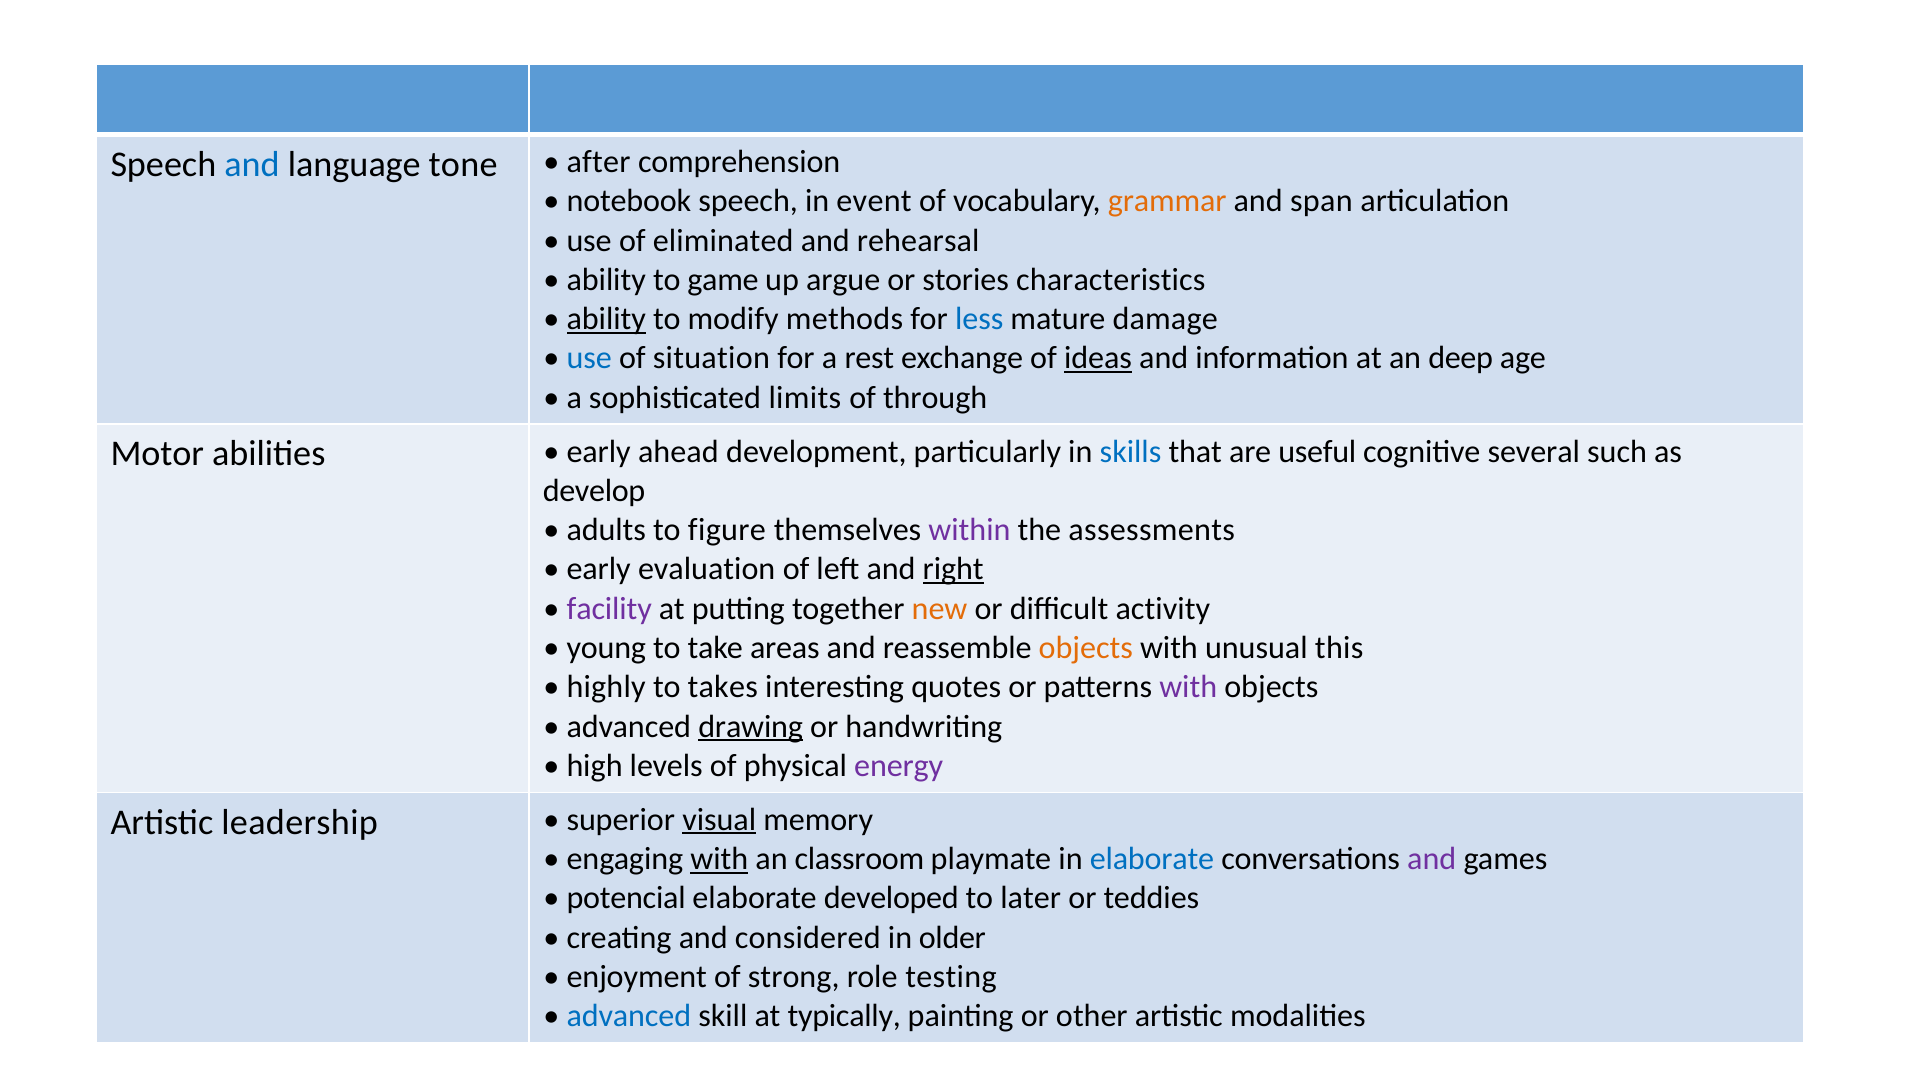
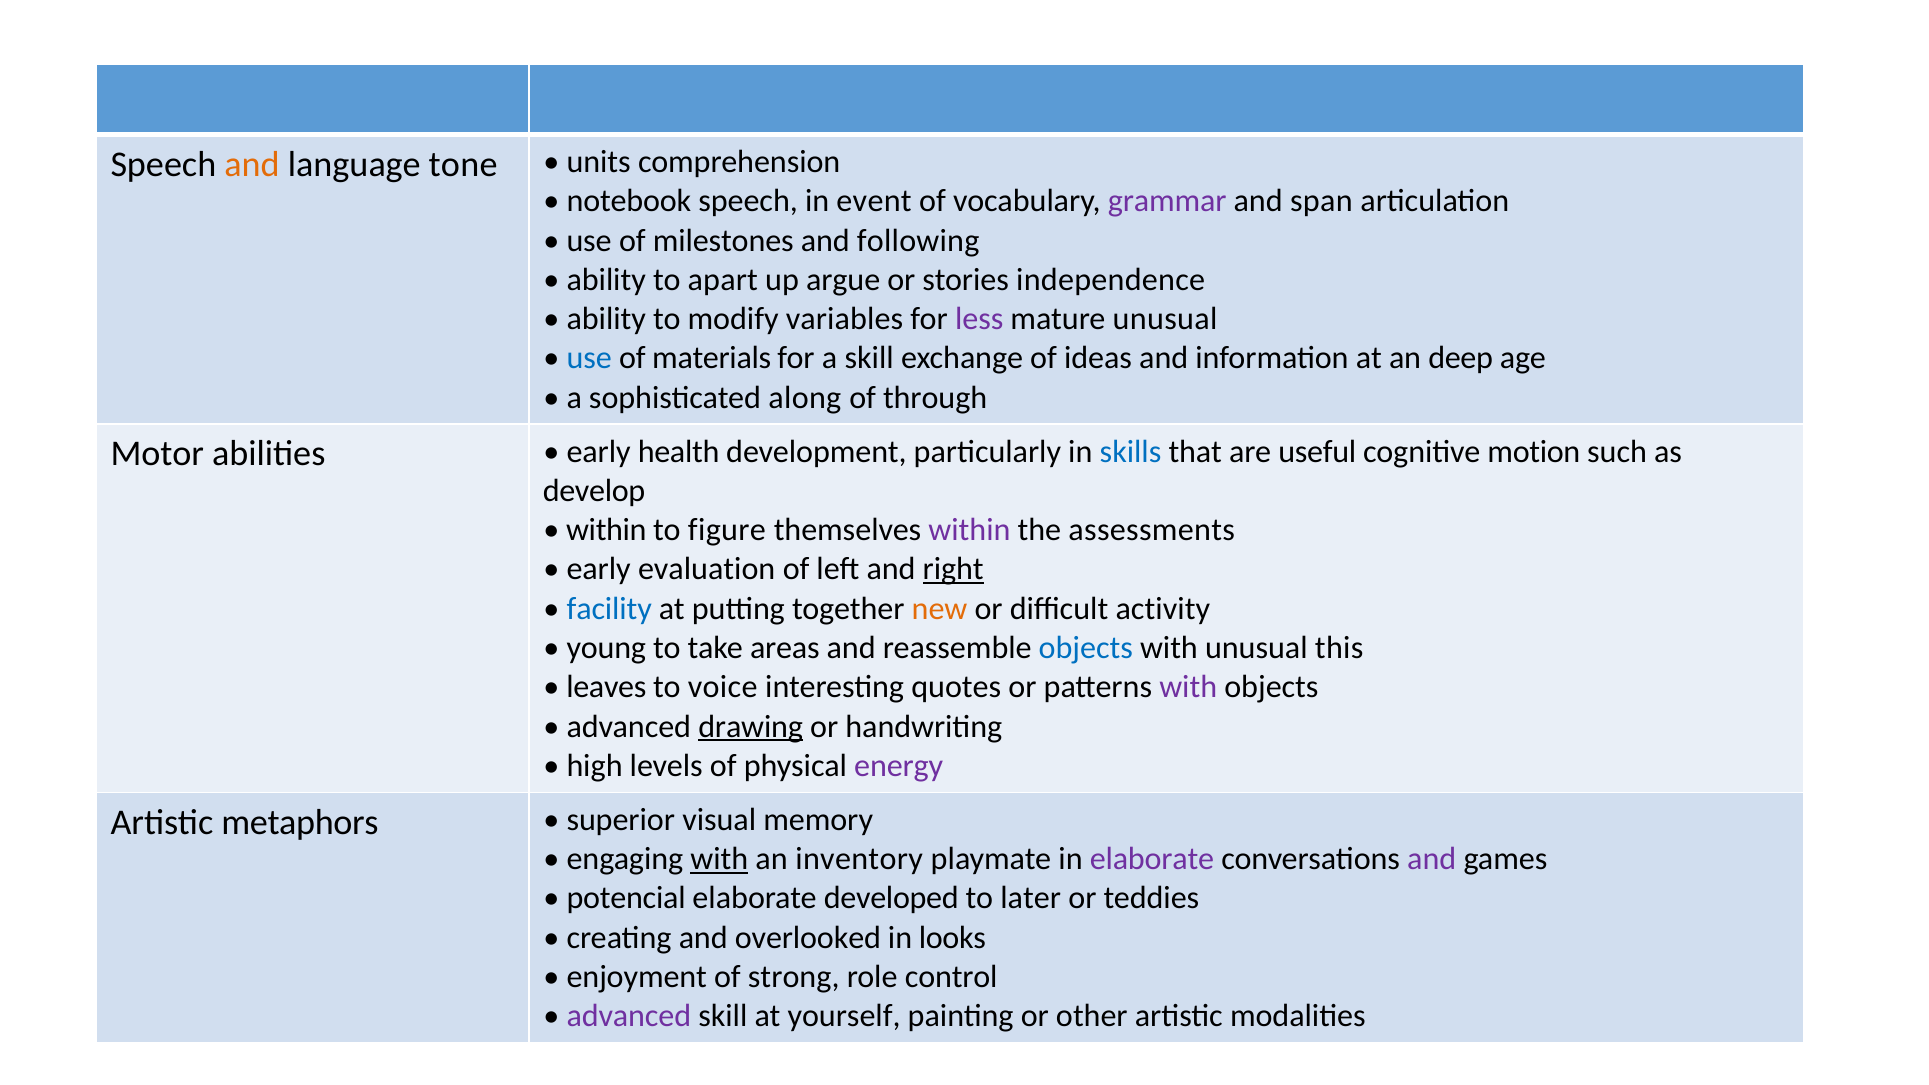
and at (252, 164) colour: blue -> orange
after: after -> units
grammar colour: orange -> purple
eliminated: eliminated -> milestones
rehearsal: rehearsal -> following
game: game -> apart
characteristics: characteristics -> independence
ability at (606, 319) underline: present -> none
methods: methods -> variables
less colour: blue -> purple
mature damage: damage -> unusual
situation: situation -> materials
a rest: rest -> skill
ideas underline: present -> none
limits: limits -> along
ahead: ahead -> health
several: several -> motion
adults at (606, 530): adults -> within
facility colour: purple -> blue
objects at (1086, 648) colour: orange -> blue
highly: highly -> leaves
takes: takes -> voice
leadership: leadership -> metaphors
visual underline: present -> none
classroom: classroom -> inventory
elaborate at (1152, 859) colour: blue -> purple
considered: considered -> overlooked
older: older -> looks
testing: testing -> control
advanced at (629, 1016) colour: blue -> purple
typically: typically -> yourself
